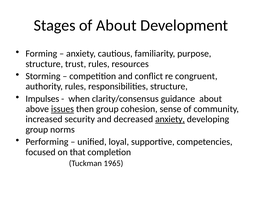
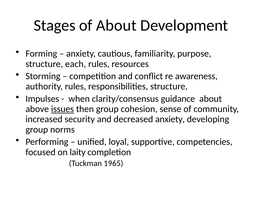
trust: trust -> each
congruent: congruent -> awareness
anxiety at (170, 119) underline: present -> none
that: that -> laity
